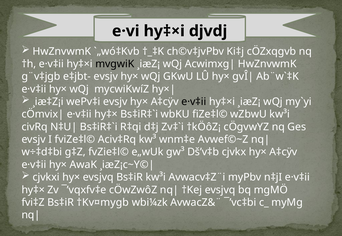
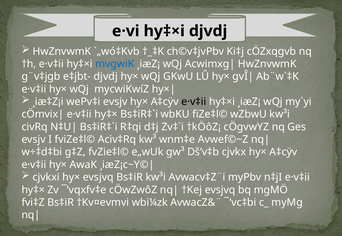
mvgwiK colour: black -> blue
e‡jbt- evsjv: evsjv -> djvdj
†Kv¤mygb: †Kv¤mygb -> †Kv¤evmvi
